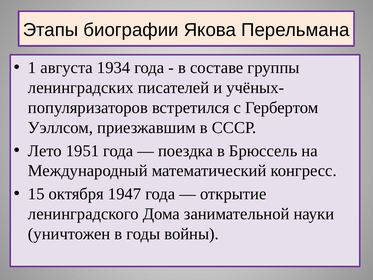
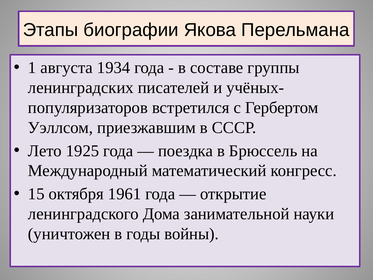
1951: 1951 -> 1925
1947: 1947 -> 1961
